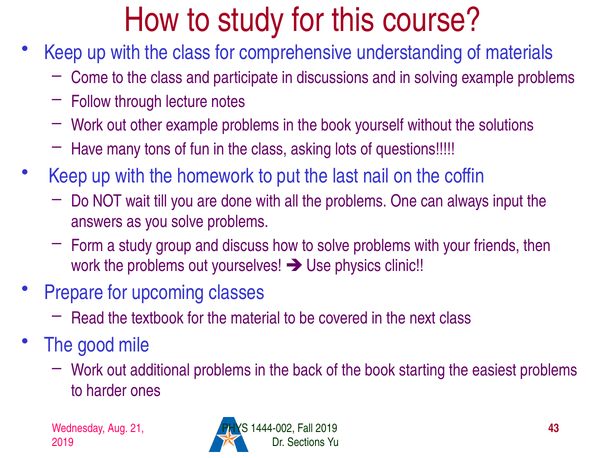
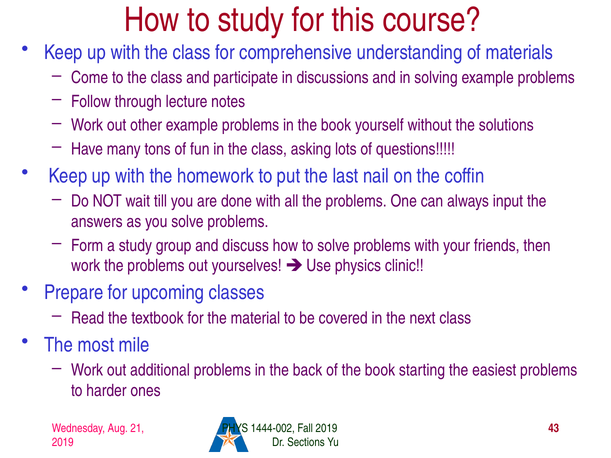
good: good -> most
